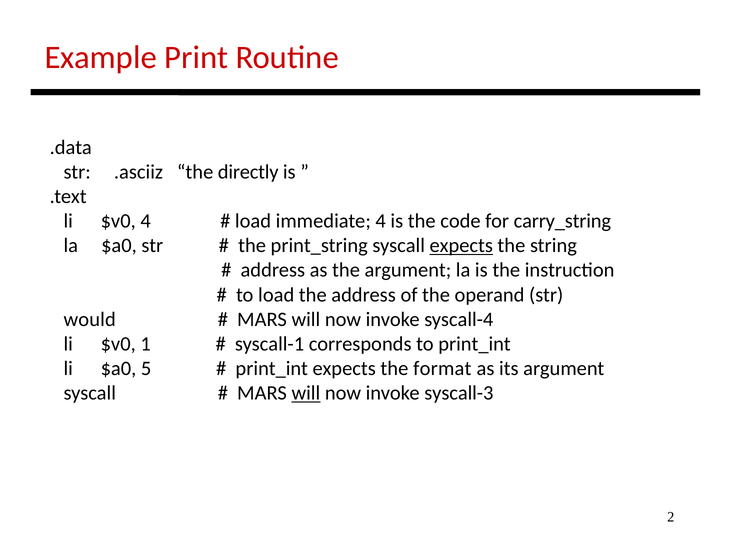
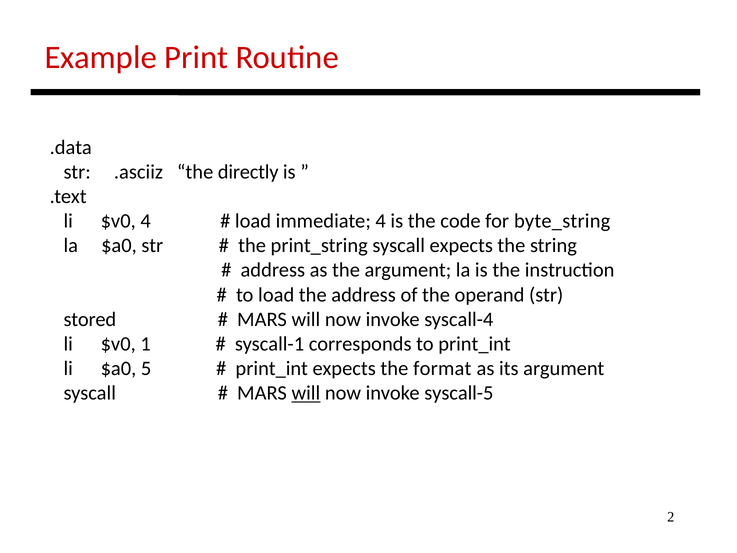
carry_string: carry_string -> byte_string
expects at (461, 246) underline: present -> none
would: would -> stored
syscall-3: syscall-3 -> syscall-5
